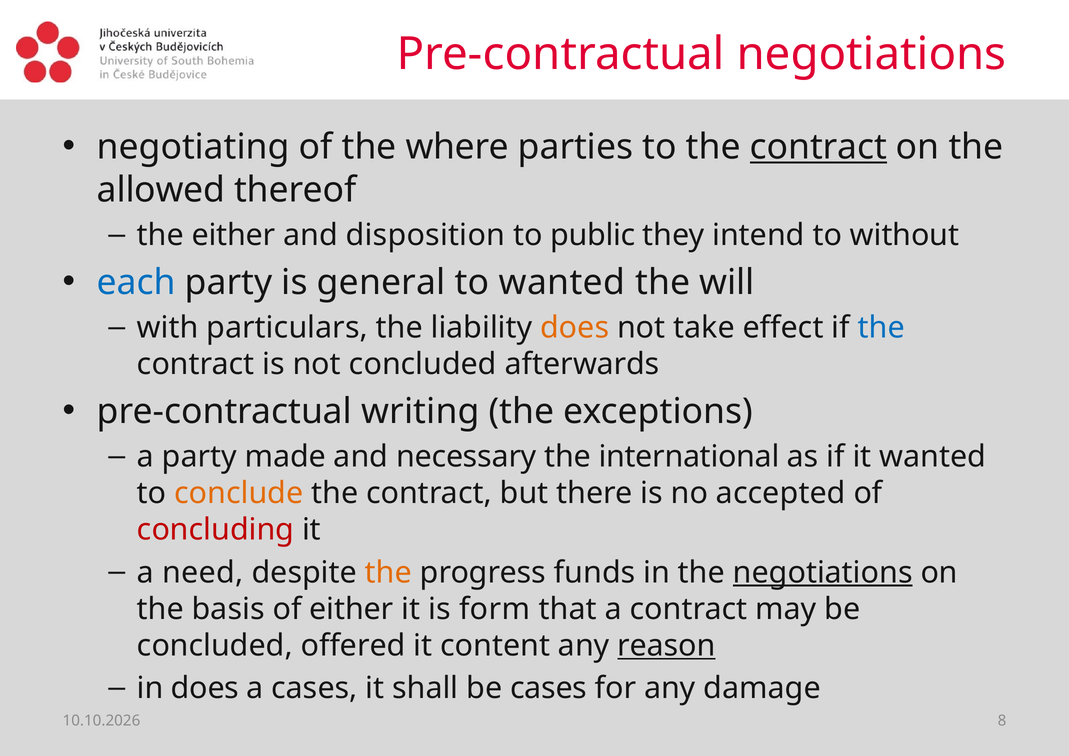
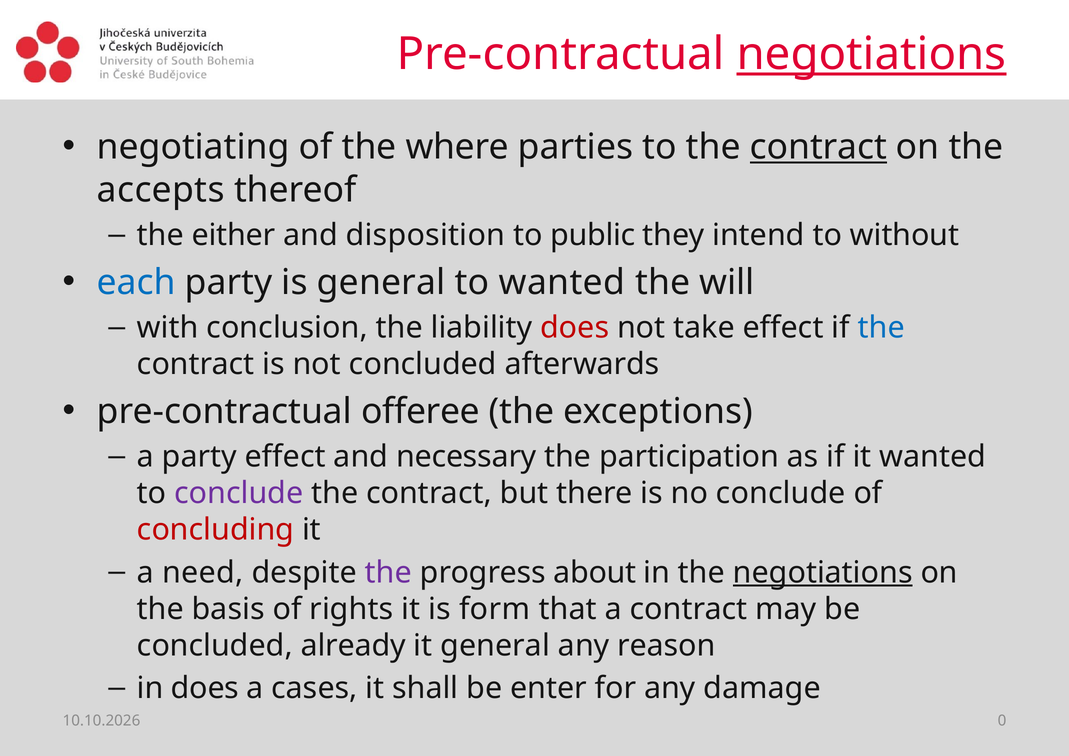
negotiations at (871, 54) underline: none -> present
allowed: allowed -> accepts
particulars: particulars -> conclusion
does at (575, 328) colour: orange -> red
writing: writing -> offeree
party made: made -> effect
international: international -> participation
conclude at (239, 493) colour: orange -> purple
no accepted: accepted -> conclude
the at (388, 572) colour: orange -> purple
funds: funds -> about
of either: either -> rights
offered: offered -> already
it content: content -> general
reason underline: present -> none
be cases: cases -> enter
8: 8 -> 0
